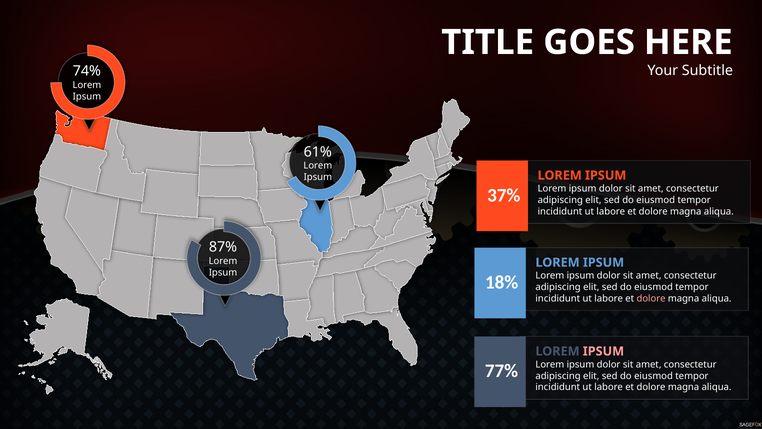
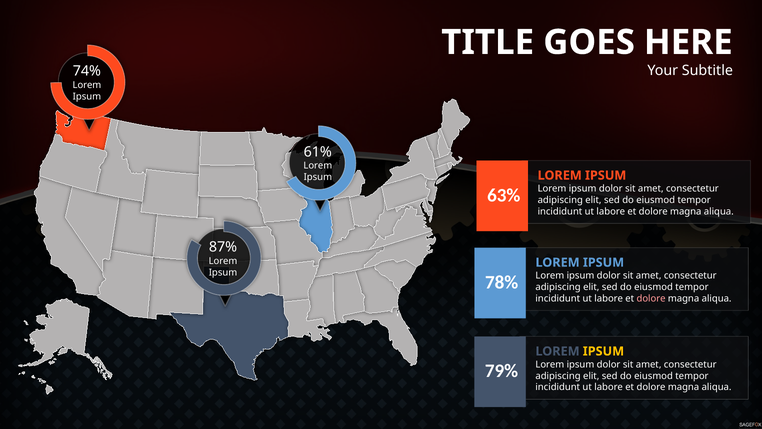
37%: 37% -> 63%
18%: 18% -> 78%
IPSUM at (603, 351) colour: pink -> yellow
77%: 77% -> 79%
